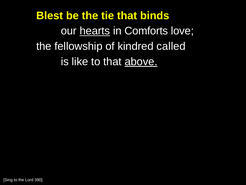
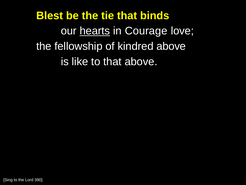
Comforts: Comforts -> Courage
kindred called: called -> above
above at (141, 61) underline: present -> none
